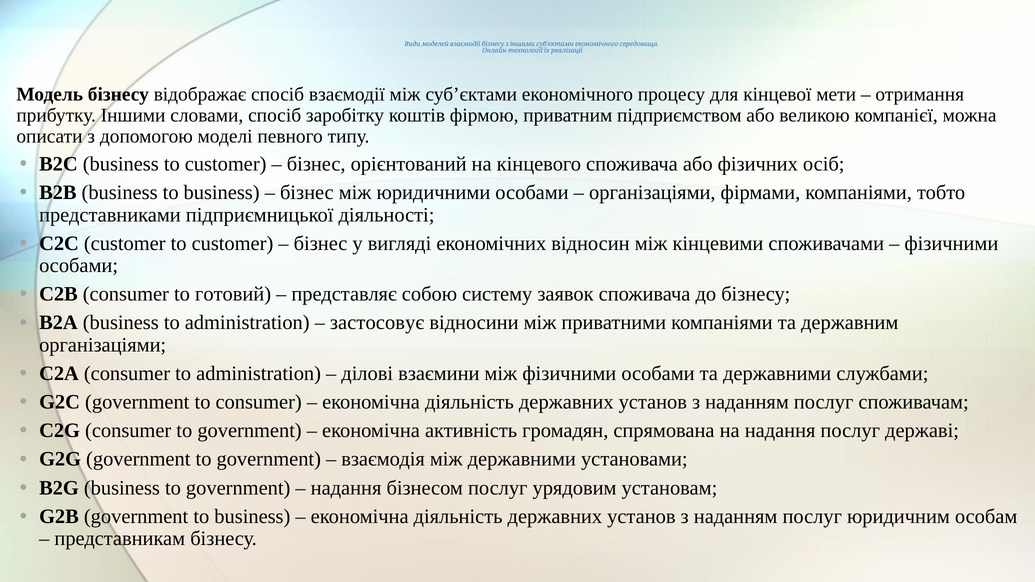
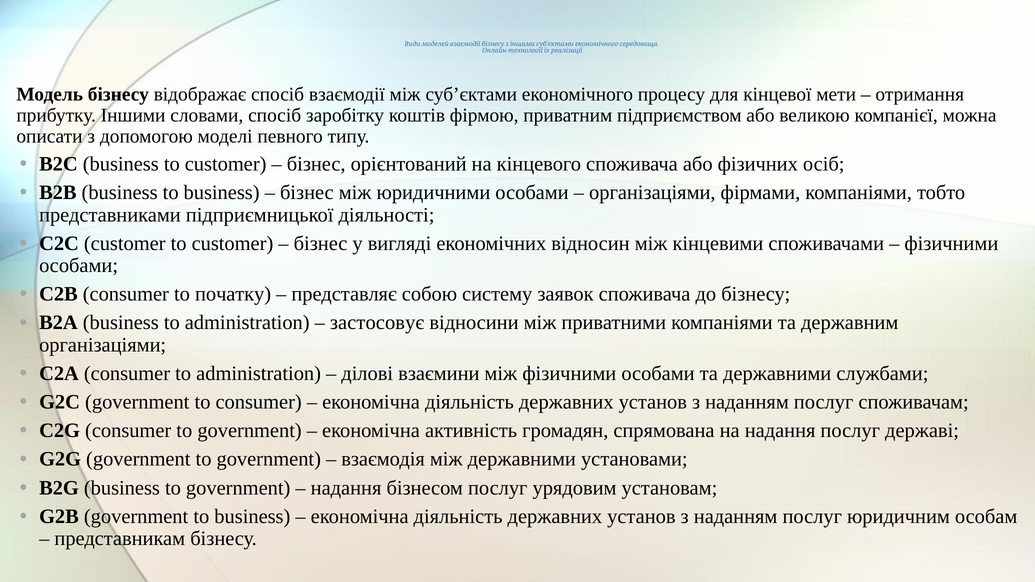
готовий: готовий -> початку
